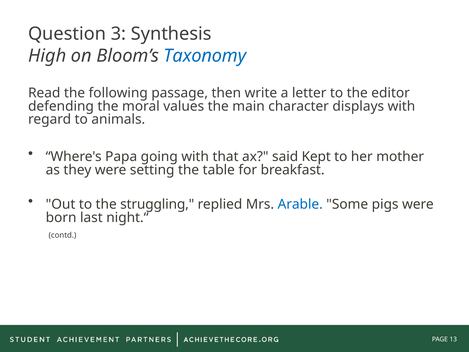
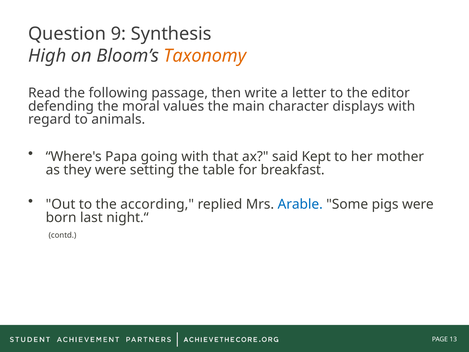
3: 3 -> 9
Taxonomy colour: blue -> orange
struggling: struggling -> according
